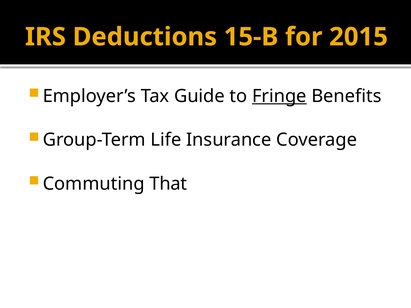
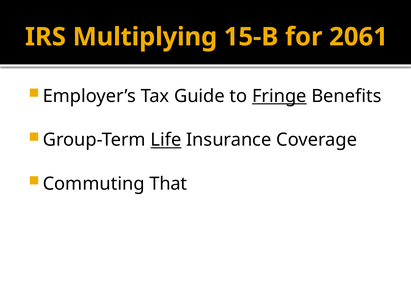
Deductions: Deductions -> Multiplying
2015: 2015 -> 2061
Life underline: none -> present
